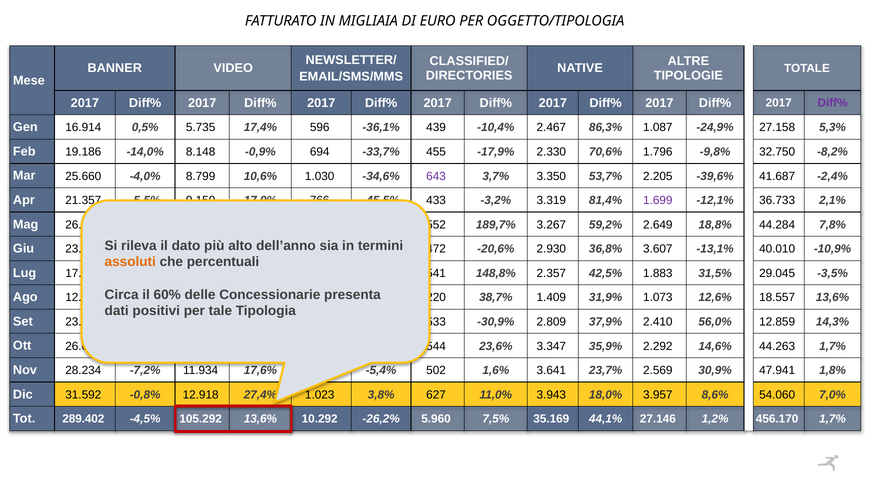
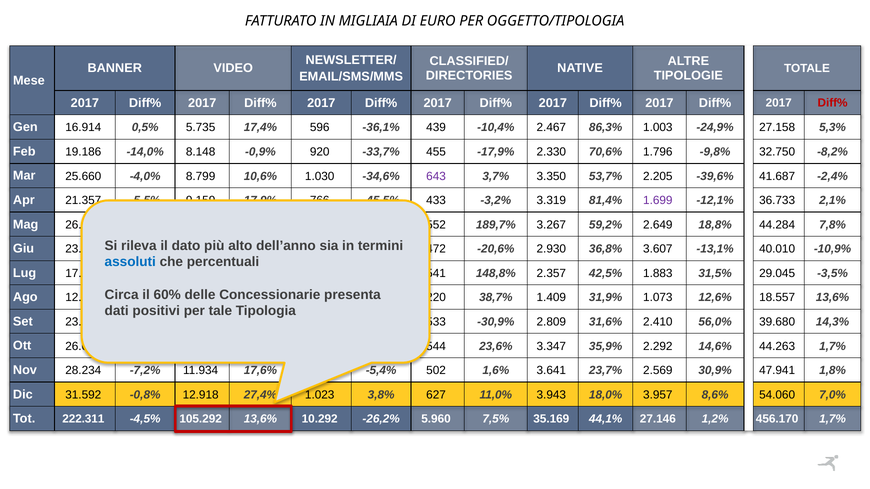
Diff% at (833, 103) colour: purple -> red
1.087: 1.087 -> 1.003
694: 694 -> 920
assoluti colour: orange -> blue
37,9%: 37,9% -> 31,6%
12.859: 12.859 -> 39.680
289.402: 289.402 -> 222.311
